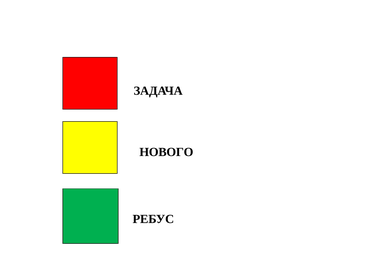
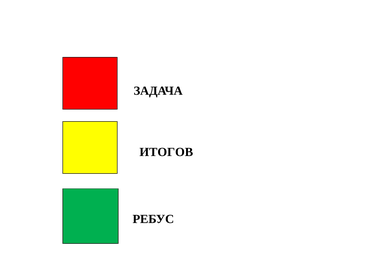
НОВОГО: НОВОГО -> ИТОГОВ
